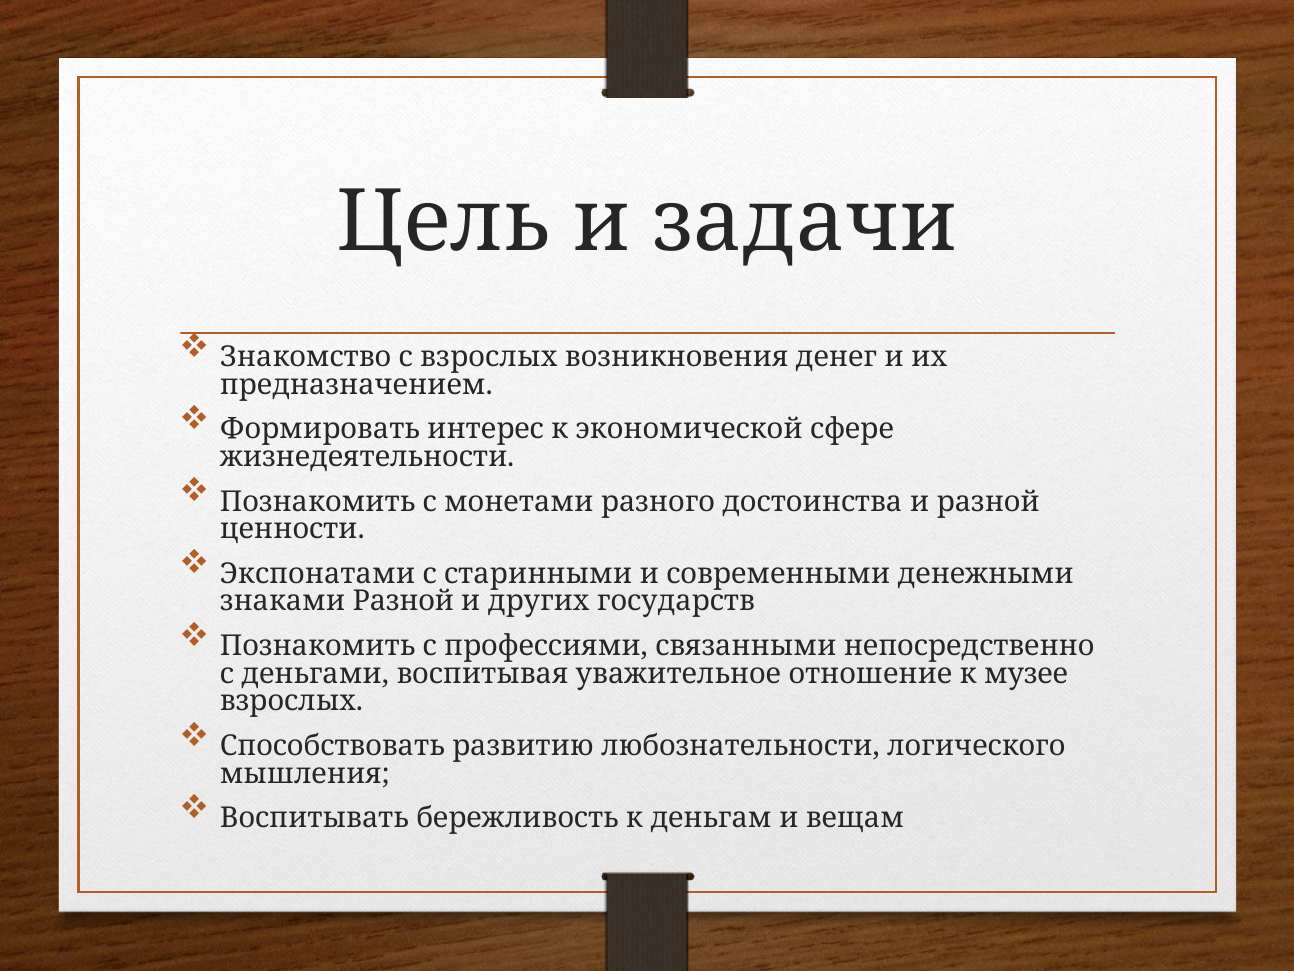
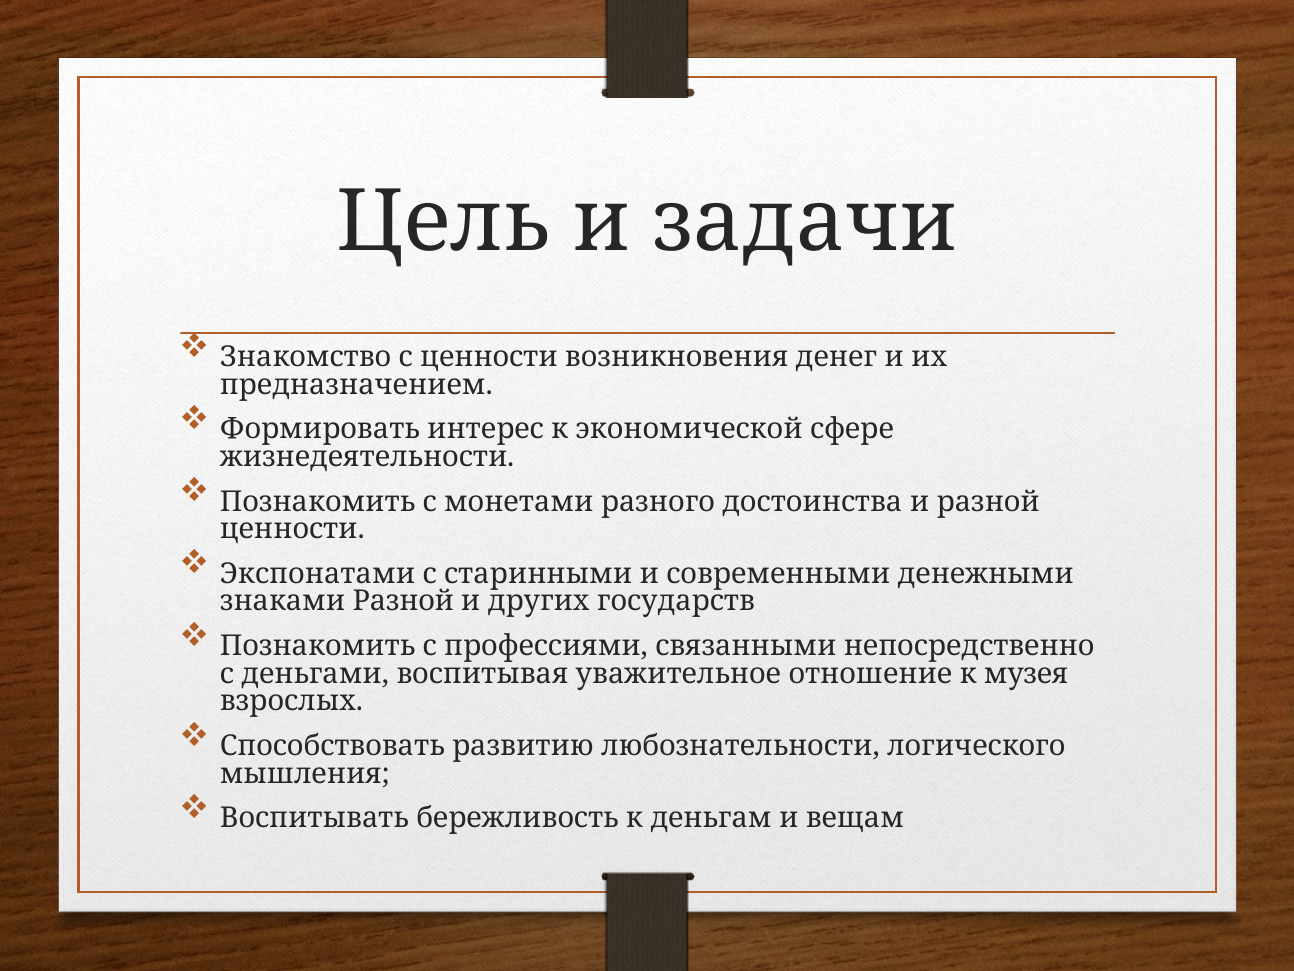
с взрослых: взрослых -> ценности
музее: музее -> музея
